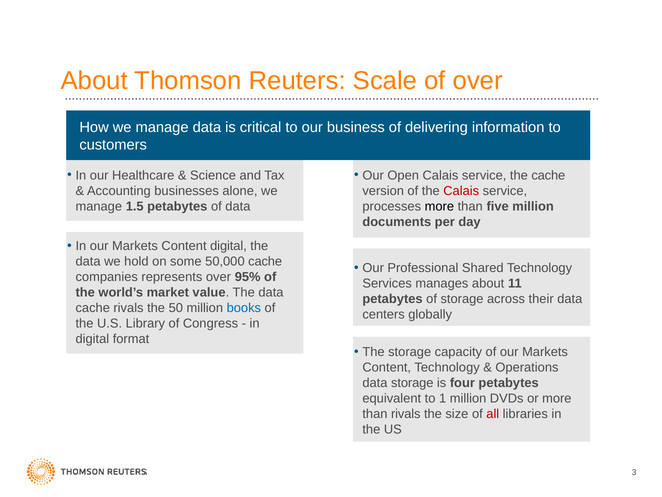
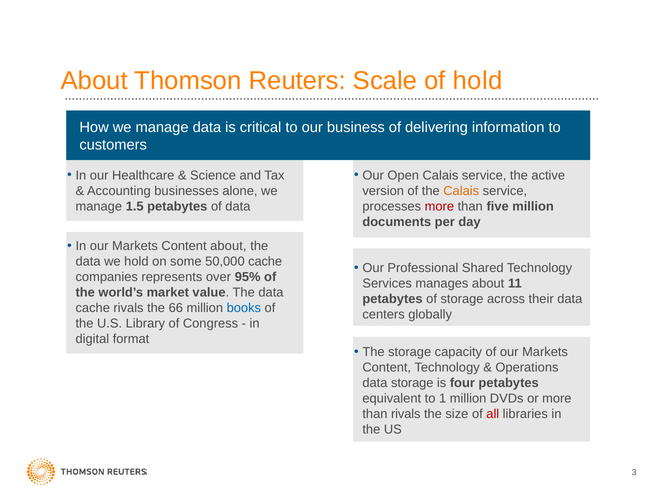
of over: over -> hold
the cache: cache -> active
Calais at (461, 191) colour: red -> orange
more at (439, 206) colour: black -> red
Content digital: digital -> about
50: 50 -> 66
